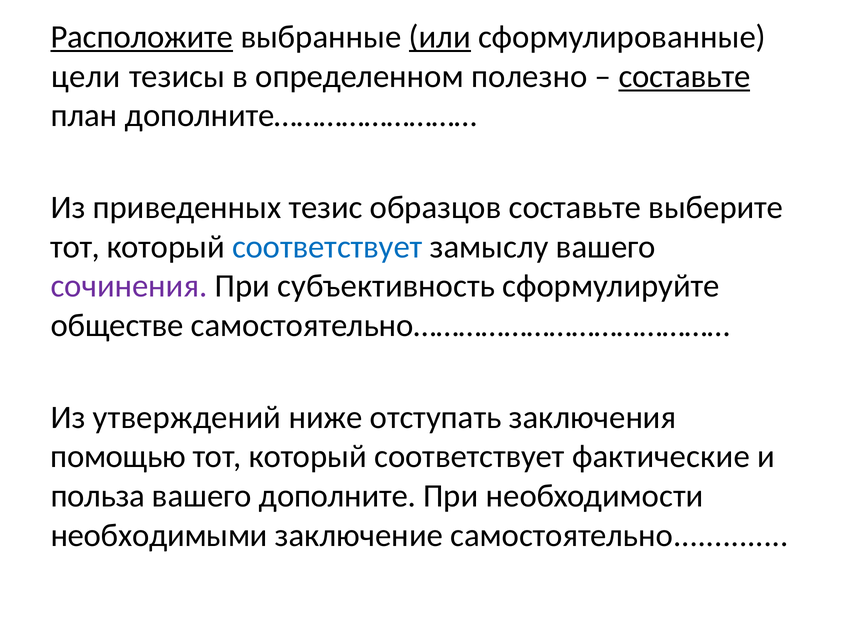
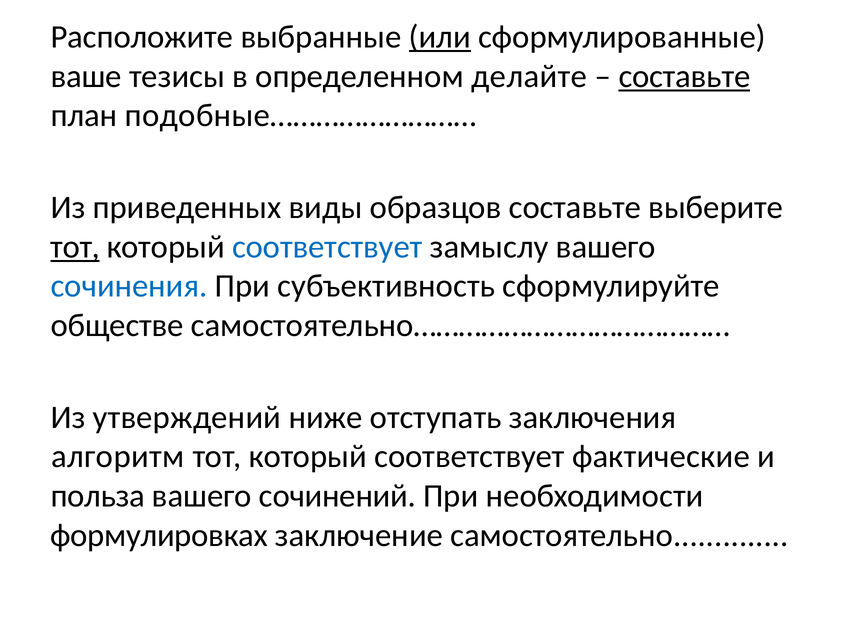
Расположите underline: present -> none
цели: цели -> ваше
полезно: полезно -> делайте
дополните………………………: дополните……………………… -> подобные………………………
тезис: тезис -> виды
тот at (75, 247) underline: none -> present
сочинения colour: purple -> blue
помощью: помощью -> алгоритм
дополните: дополните -> сочинений
необходимыми: необходимыми -> формулировках
